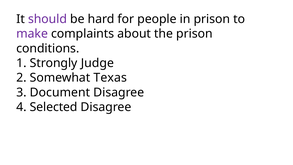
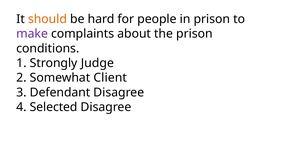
should colour: purple -> orange
Texas: Texas -> Client
Document: Document -> Defendant
